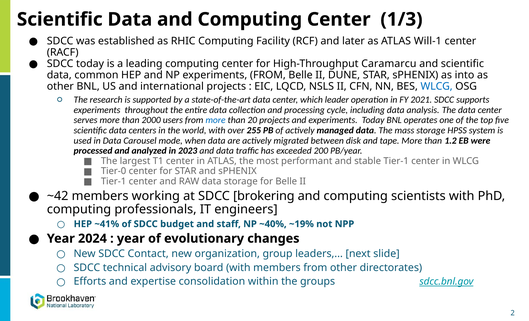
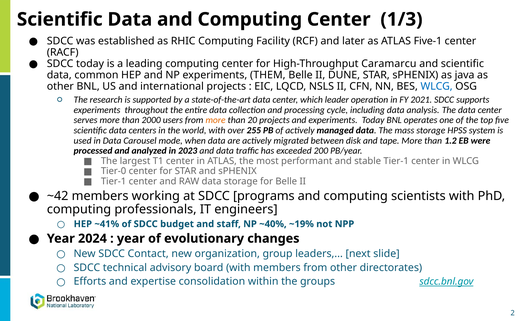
Will-1: Will-1 -> Five-1
experiments FROM: FROM -> THEM
into: into -> java
more at (216, 120) colour: blue -> orange
brokering: brokering -> programs
